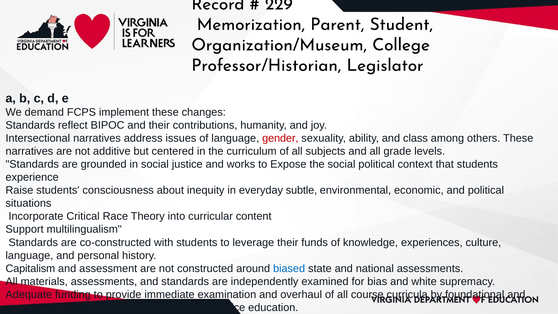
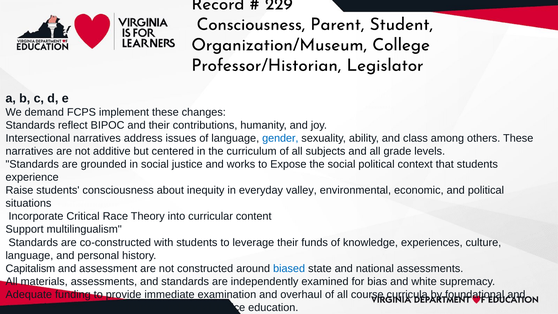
Memorization at (251, 24): Memorization -> Consciousness
gender colour: red -> blue
subtle: subtle -> valley
